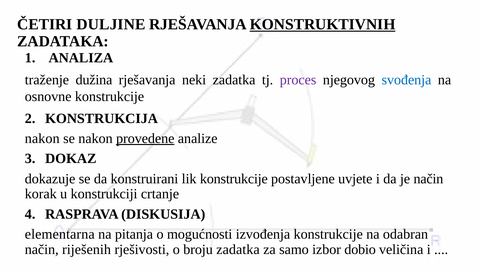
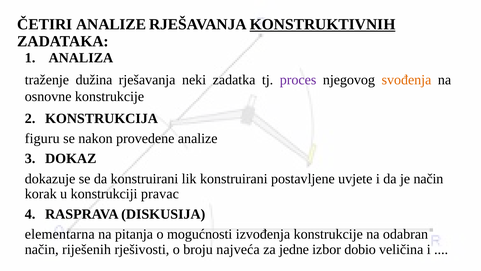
ČETIRI DULJINE: DULJINE -> ANALIZE
svođenja colour: blue -> orange
nakon at (42, 138): nakon -> figuru
provedene underline: present -> none
lik konstrukcije: konstrukcije -> konstruirani
crtanje: crtanje -> pravac
broju zadatka: zadatka -> najveća
samo: samo -> jedne
